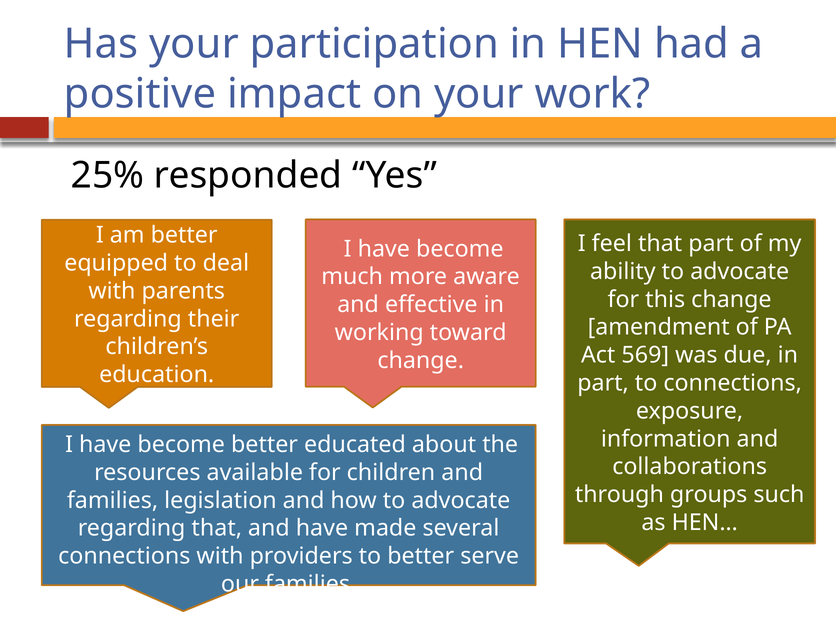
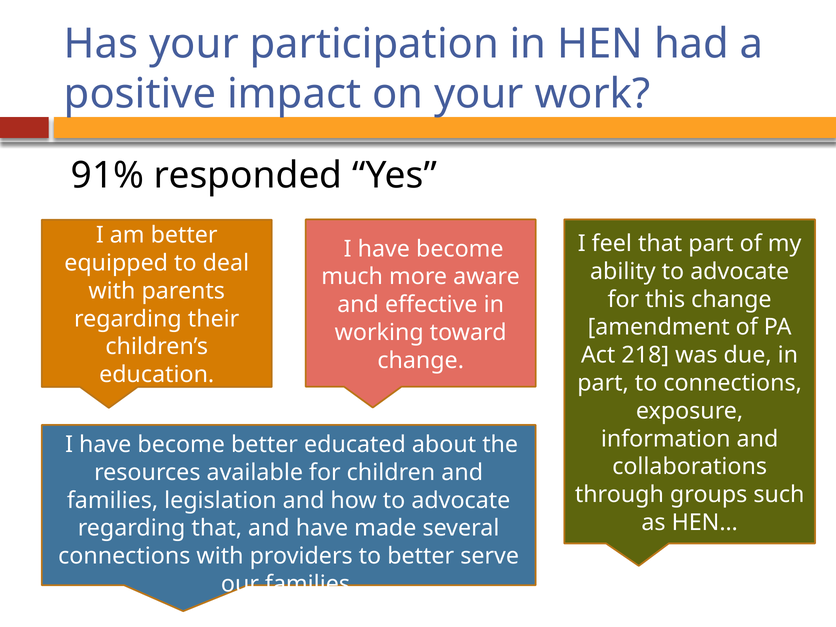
25%: 25% -> 91%
569: 569 -> 218
